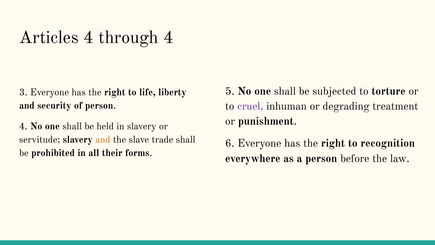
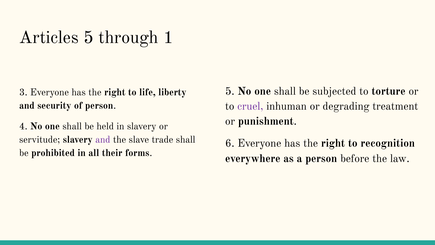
Articles 4: 4 -> 5
through 4: 4 -> 1
and at (103, 140) colour: orange -> purple
